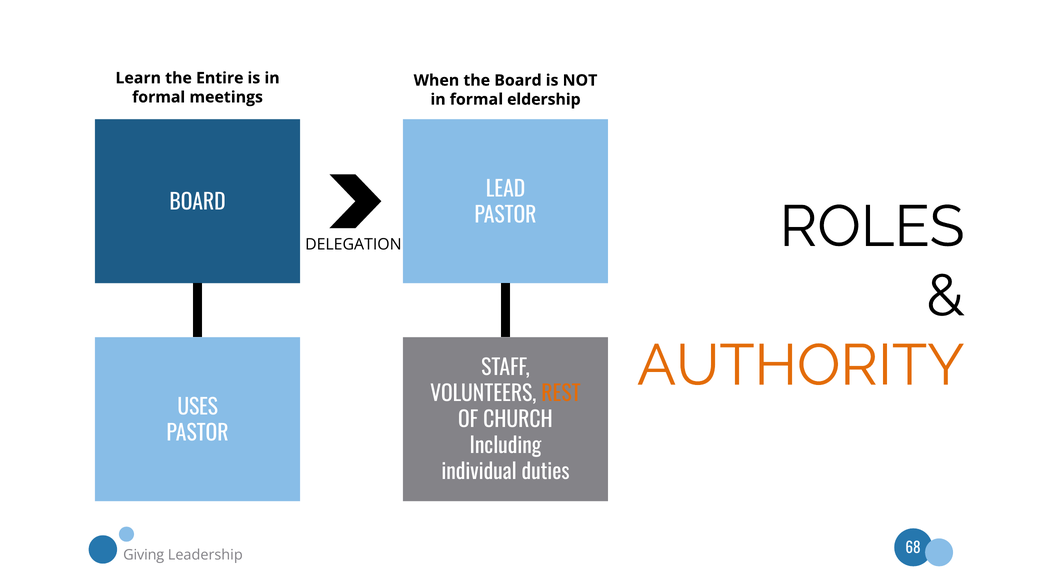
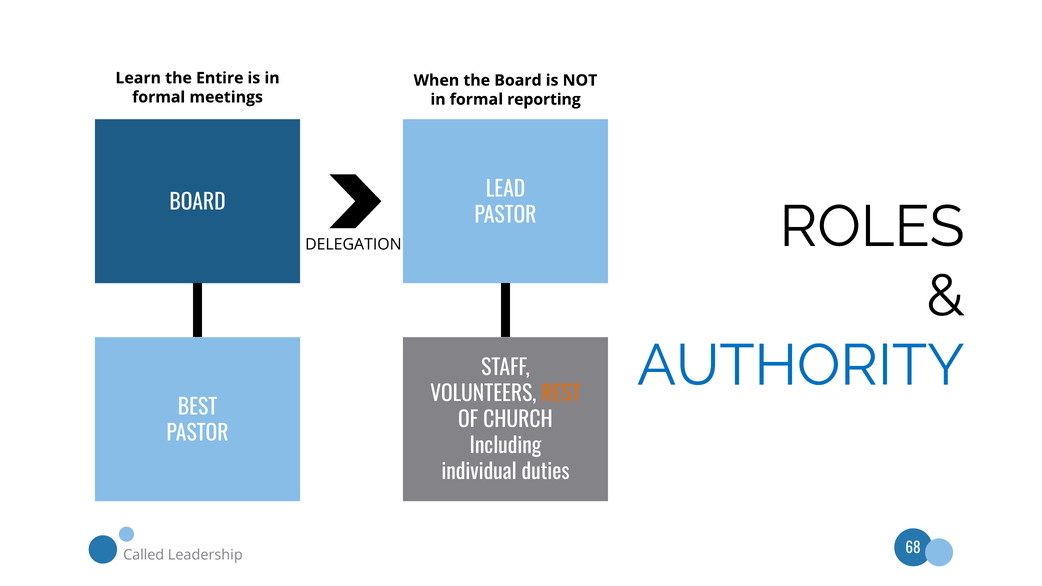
eldership: eldership -> reporting
AUTHORITY colour: orange -> blue
USES: USES -> BEST
Giving: Giving -> Called
